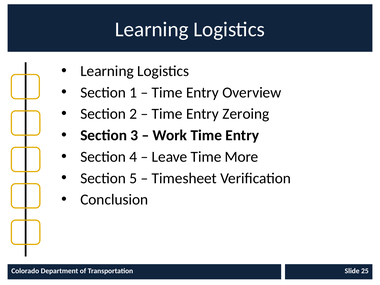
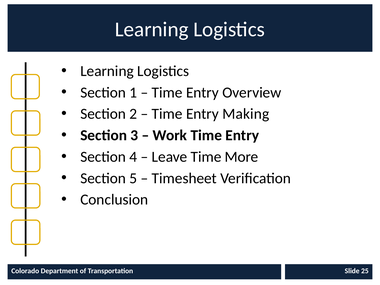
Zeroing: Zeroing -> Making
